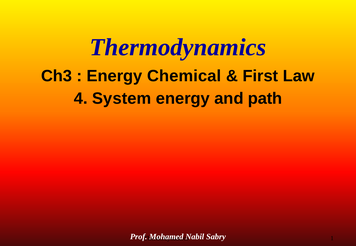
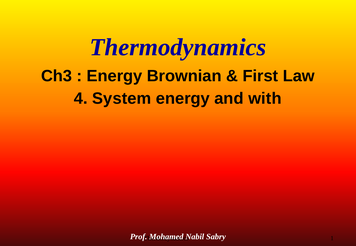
Chemical: Chemical -> Brownian
path: path -> with
